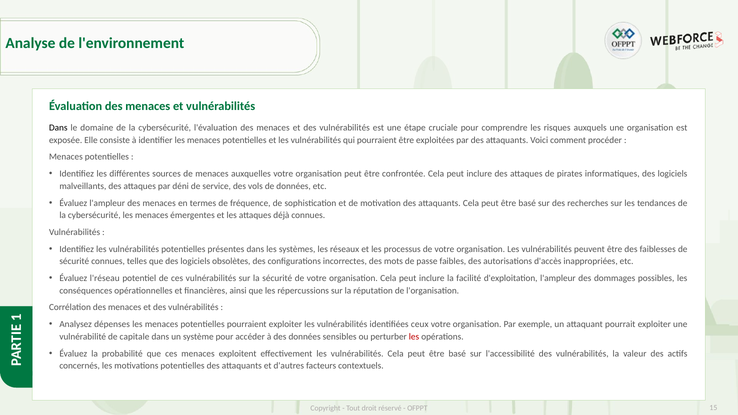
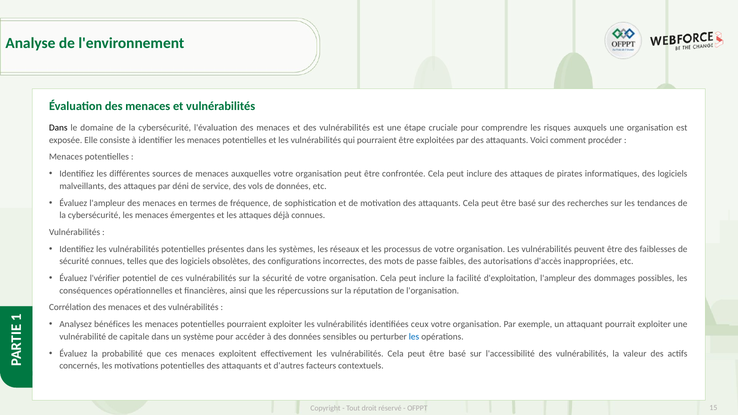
l'réseau: l'réseau -> l'vérifier
dépenses: dépenses -> bénéfices
les at (414, 337) colour: red -> blue
